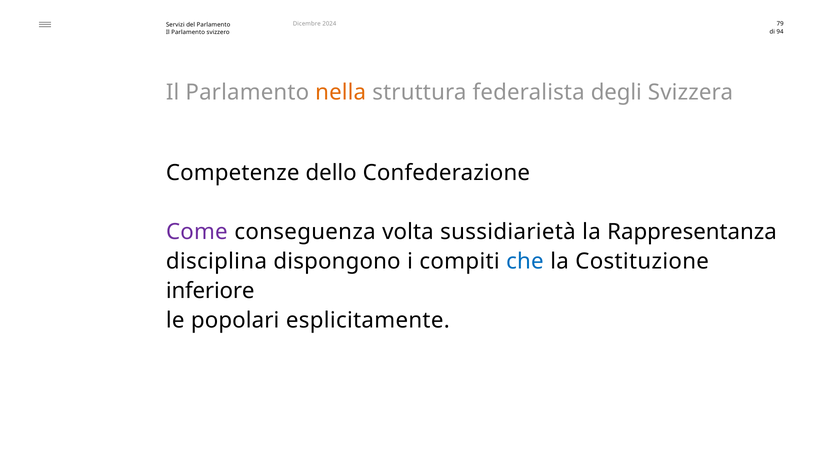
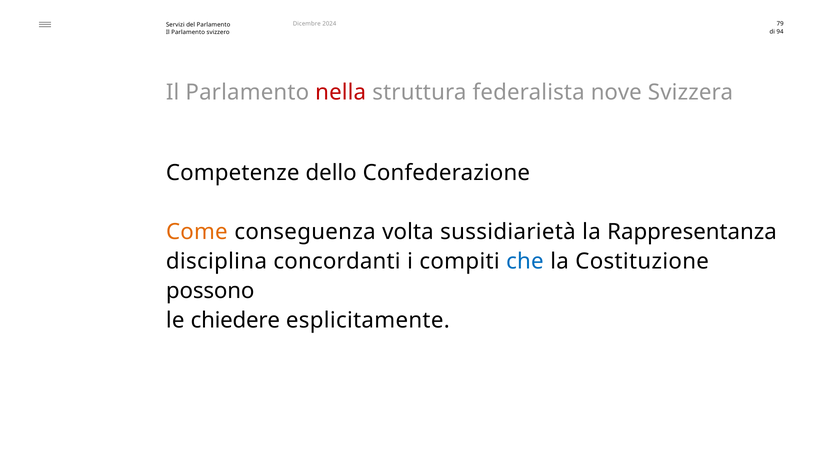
nella colour: orange -> red
degli: degli -> nove
Come colour: purple -> orange
dispongono: dispongono -> concordanti
inferiore: inferiore -> possono
popolari: popolari -> chiedere
